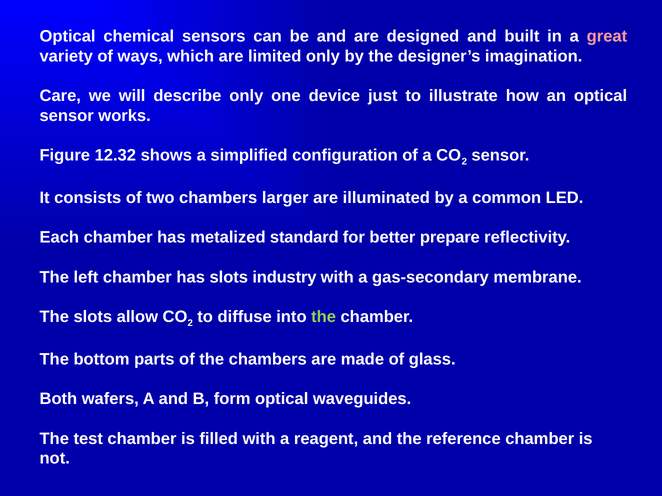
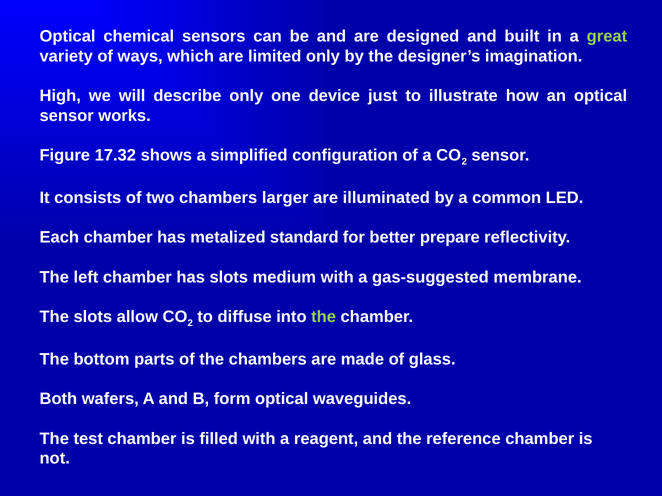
great colour: pink -> light green
Care: Care -> High
12.32: 12.32 -> 17.32
industry: industry -> medium
gas-secondary: gas-secondary -> gas-suggested
